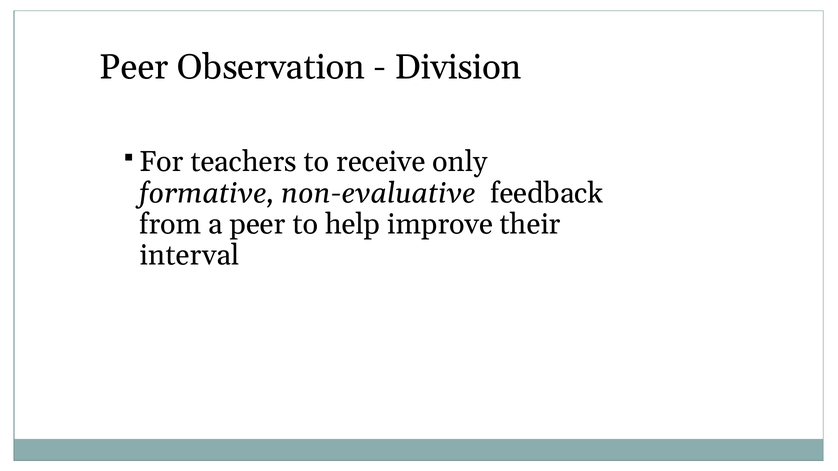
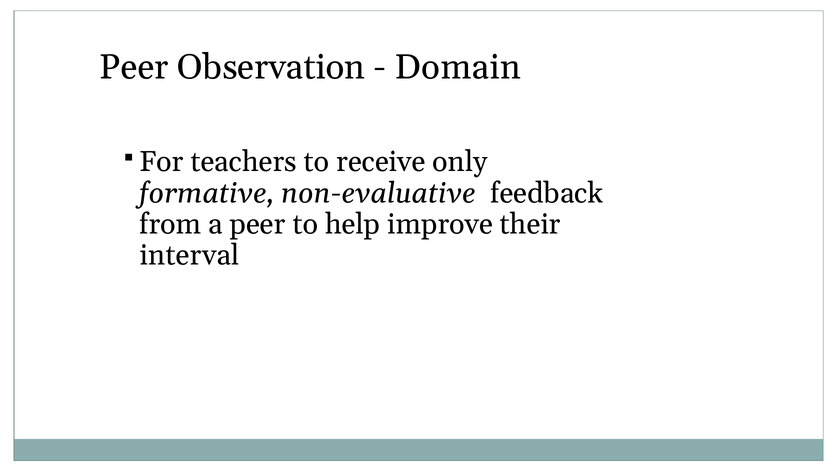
Division: Division -> Domain
